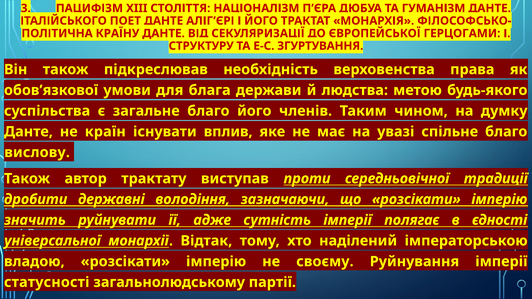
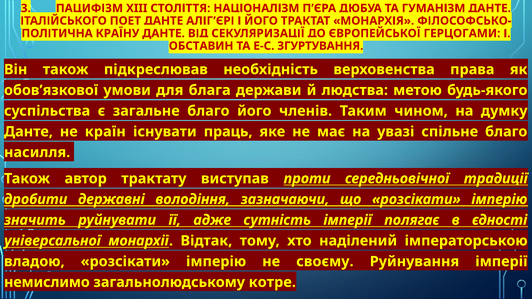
СТРУКТУРУ: СТРУКТУРУ -> ОБСТАВИН
вплив: вплив -> праць
вислову: вислову -> насилля
статусності: статусності -> немислимо
партії: партії -> котре
